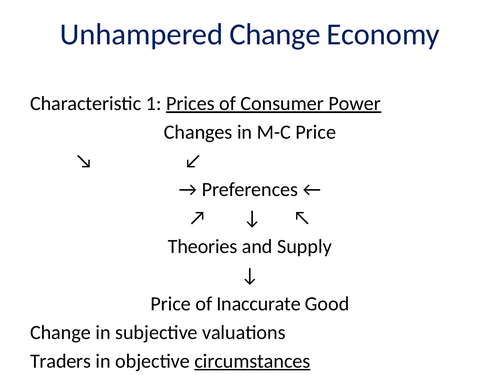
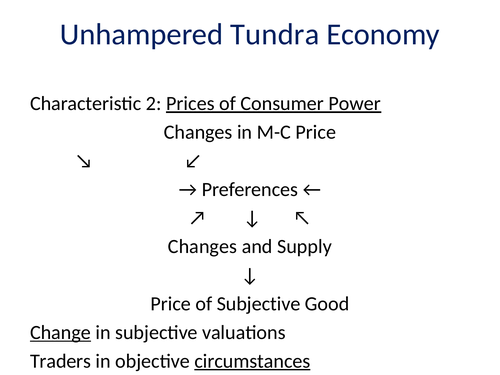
Unhampered Change: Change -> Tundra
1: 1 -> 2
Theories at (203, 247): Theories -> Changes
of Inaccurate: Inaccurate -> Subjective
Change at (60, 332) underline: none -> present
